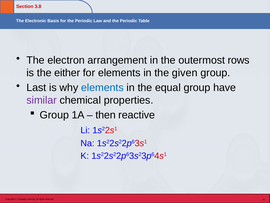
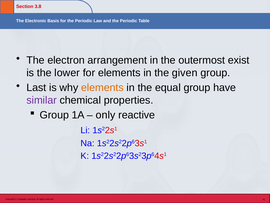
rows: rows -> exist
either: either -> lower
elements at (102, 87) colour: blue -> orange
then: then -> only
